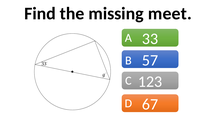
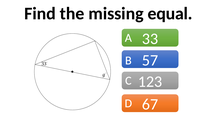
meet: meet -> equal
